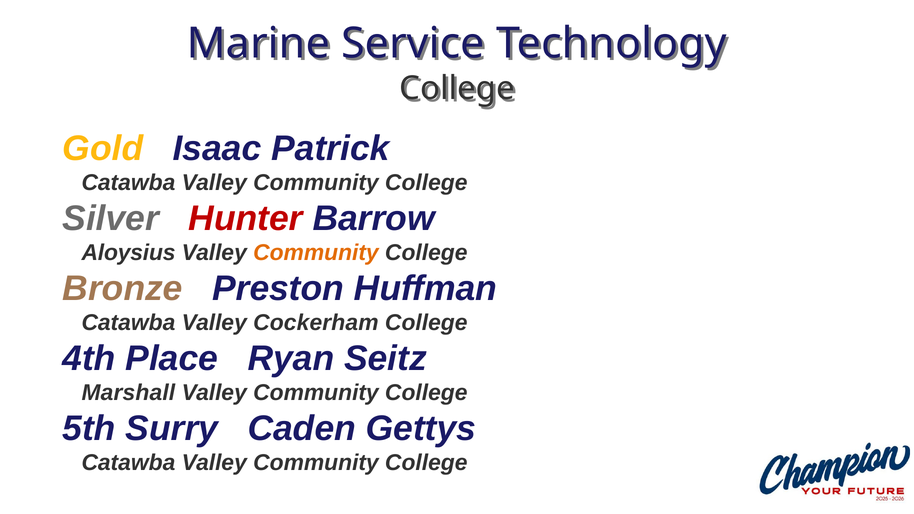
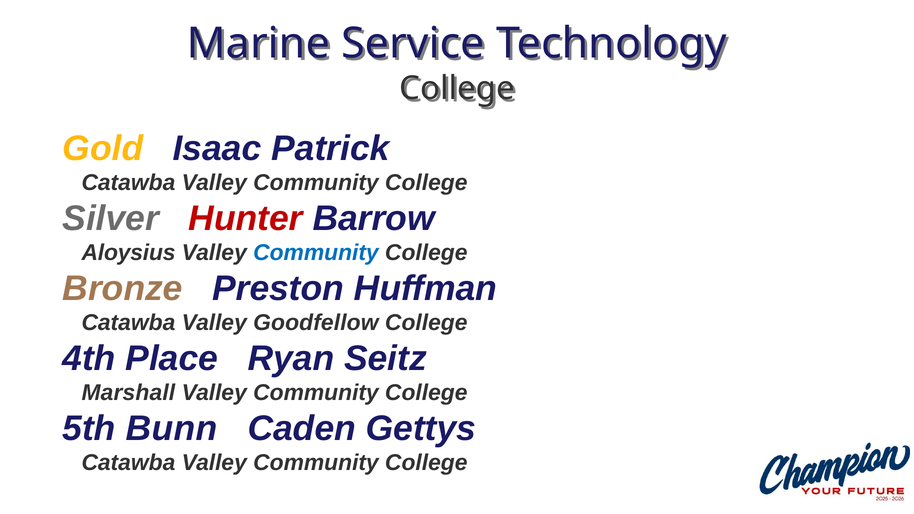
Community at (316, 253) colour: orange -> blue
Cockerham: Cockerham -> Goodfellow
Surry: Surry -> Bunn
